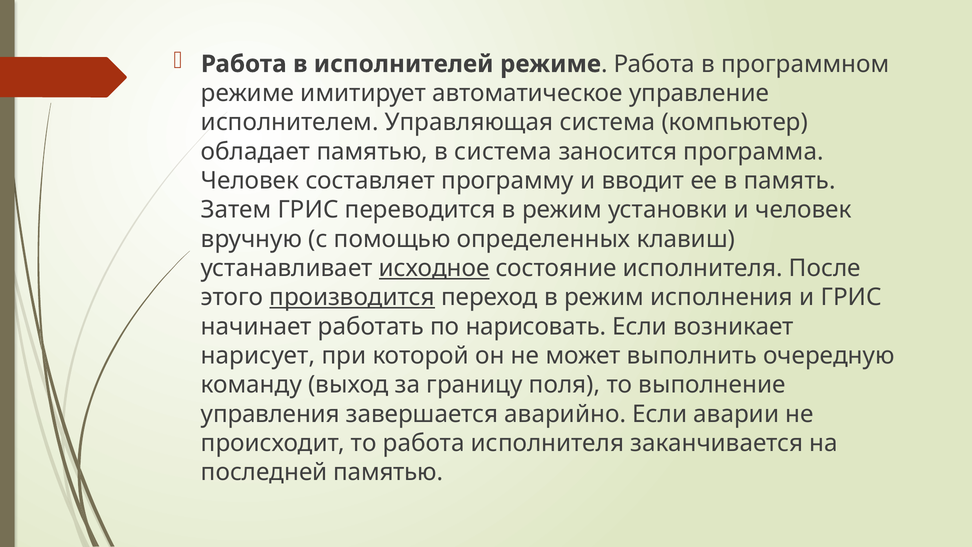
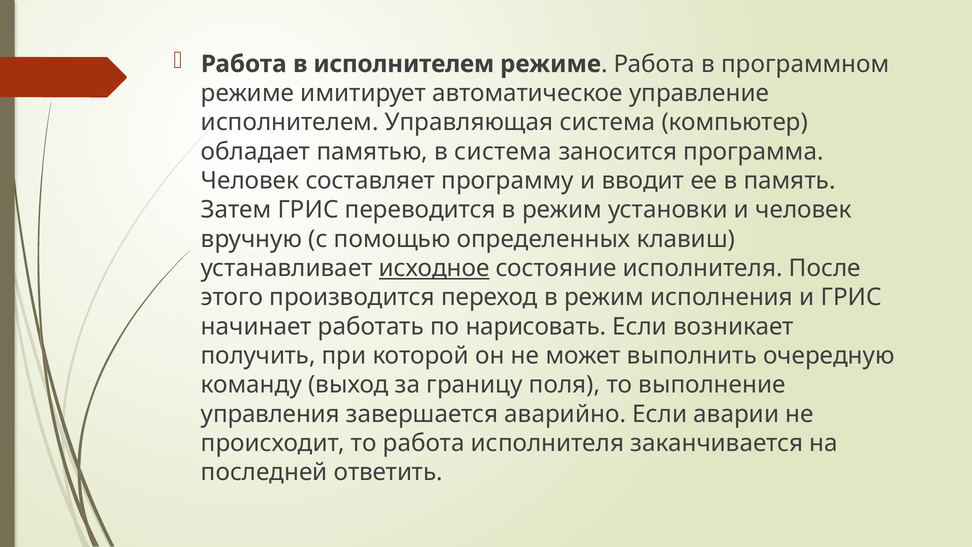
в исполнителей: исполнителей -> исполнителем
производится underline: present -> none
нарисует: нарисует -> получить
последней памятью: памятью -> ответить
